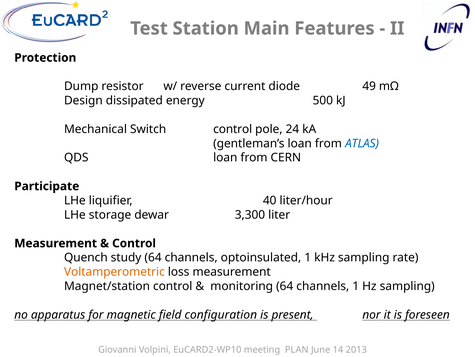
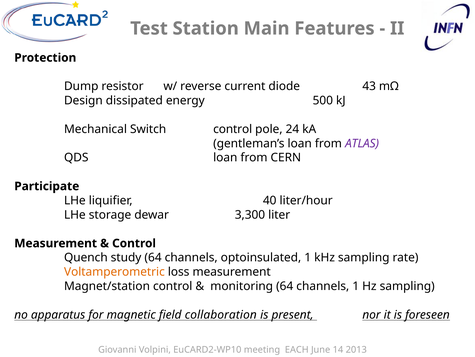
49: 49 -> 43
ATLAS colour: blue -> purple
configuration: configuration -> collaboration
PLAN: PLAN -> EACH
